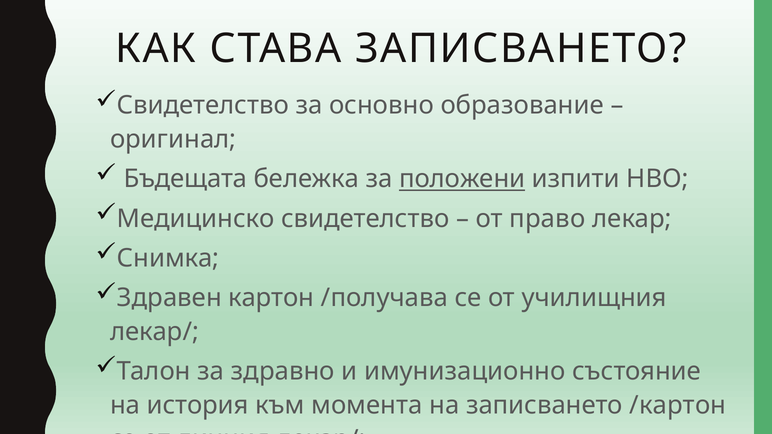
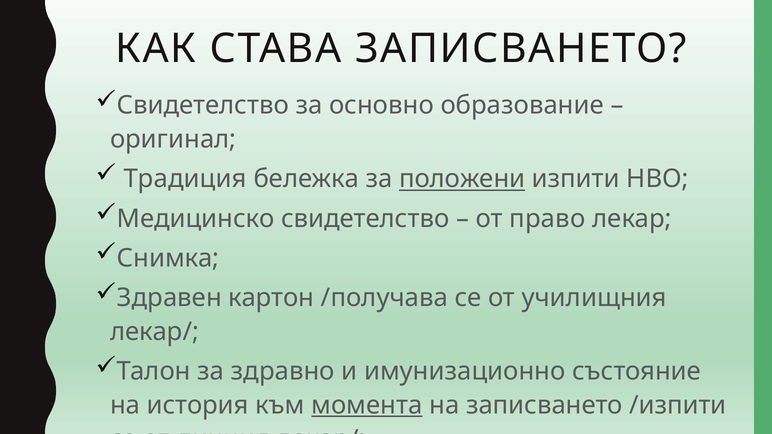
Бъдещата: Бъдещата -> Традиция
момента underline: none -> present
/картон: /картон -> /изпити
